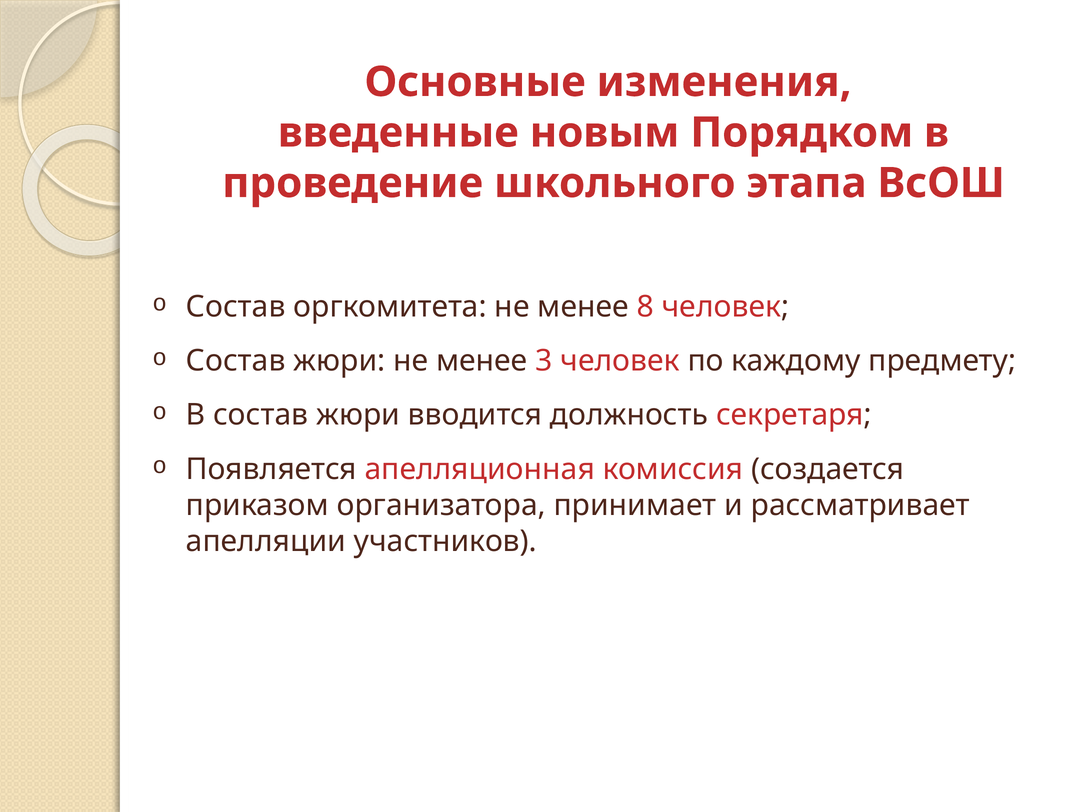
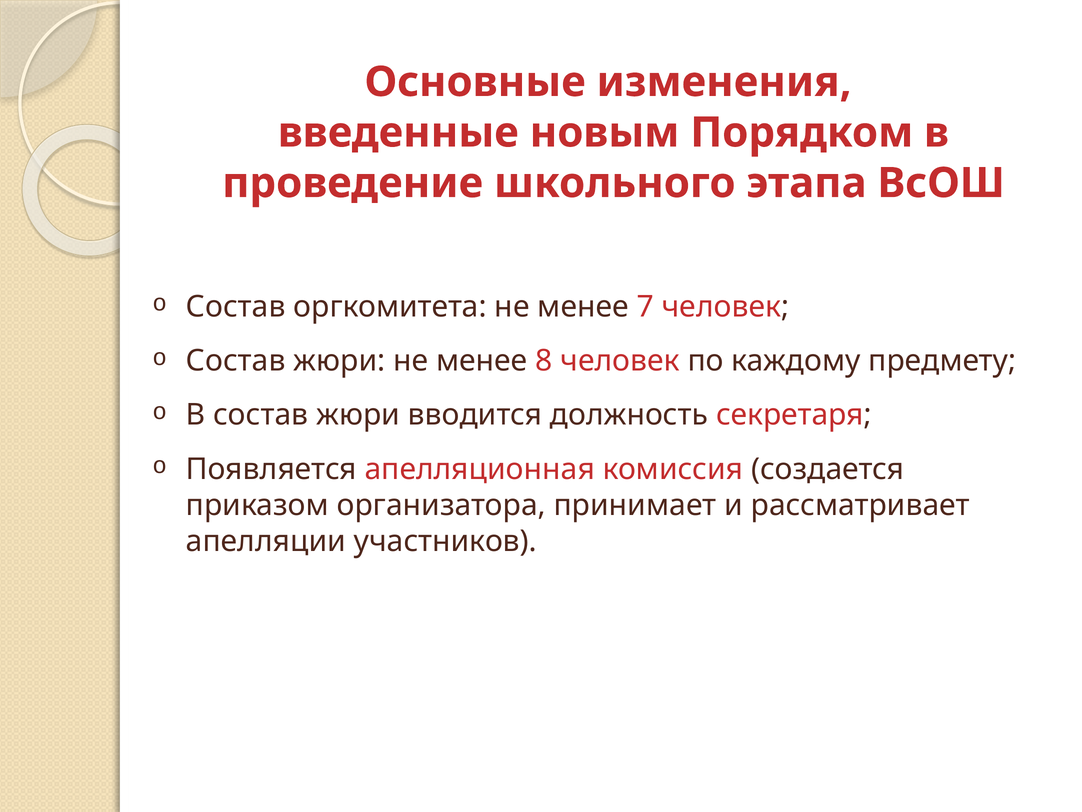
8: 8 -> 7
3: 3 -> 8
